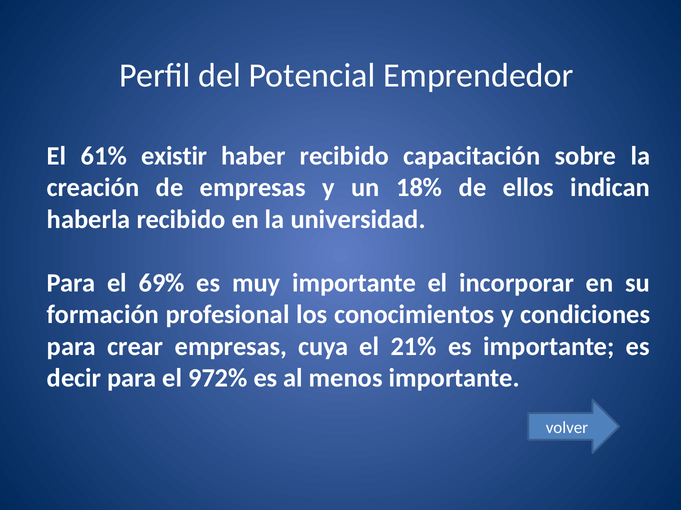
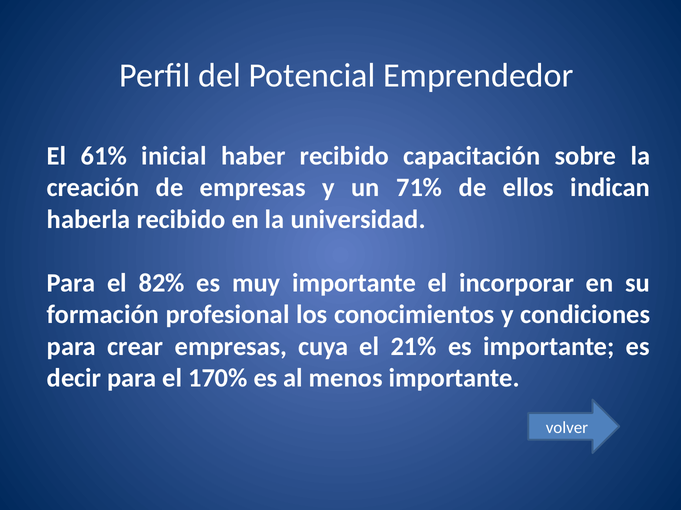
existir: existir -> inicial
18%: 18% -> 71%
69%: 69% -> 82%
972%: 972% -> 170%
